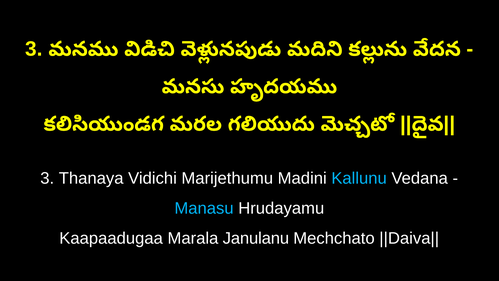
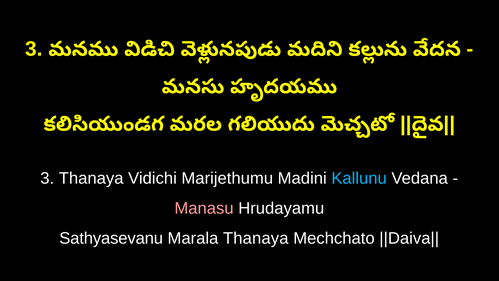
Manasu colour: light blue -> pink
Kaapaadugaa: Kaapaadugaa -> Sathyasevanu
Marala Janulanu: Janulanu -> Thanaya
